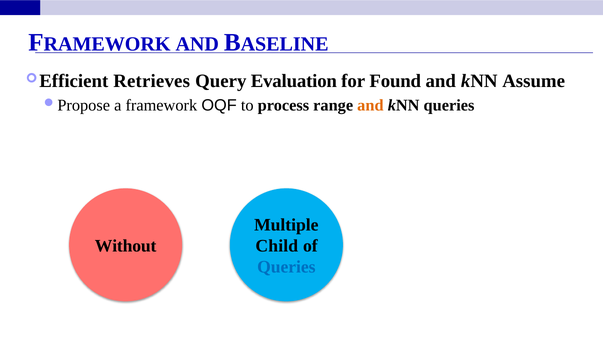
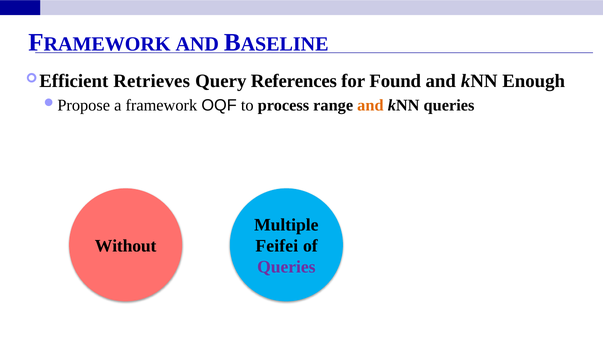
Evaluation: Evaluation -> References
Assume: Assume -> Enough
Child: Child -> Feifei
Queries at (286, 267) colour: blue -> purple
